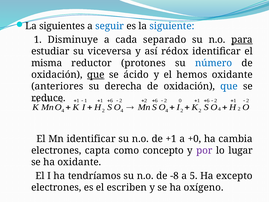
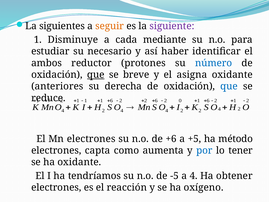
seguir colour: blue -> orange
siguiente colour: blue -> purple
separado: separado -> mediante
para underline: present -> none
viceversa: viceversa -> necesario
rédox: rédox -> haber
misma: misma -> ambos
ácido: ácido -> breve
hemos: hemos -> asigna
Mn identificar: identificar -> electrones
+1: +1 -> +6
+0: +0 -> +5
cambia: cambia -> método
concepto: concepto -> aumenta
por colour: purple -> blue
lugar: lugar -> tener
-8: -8 -> -5
a 5: 5 -> 4
excepto: excepto -> obtener
escriben: escriben -> reacción
